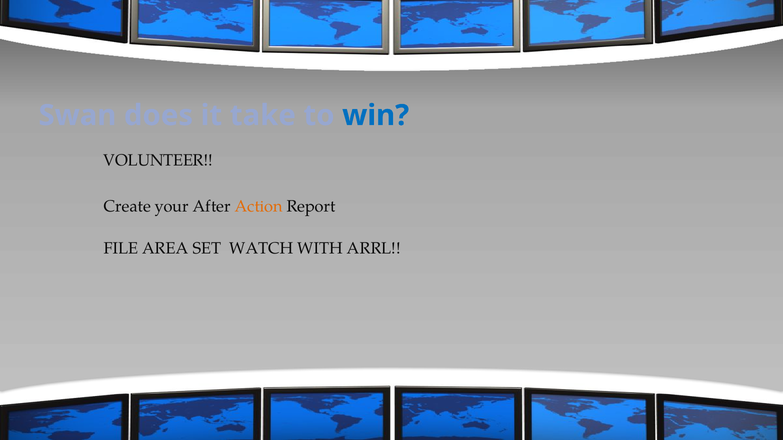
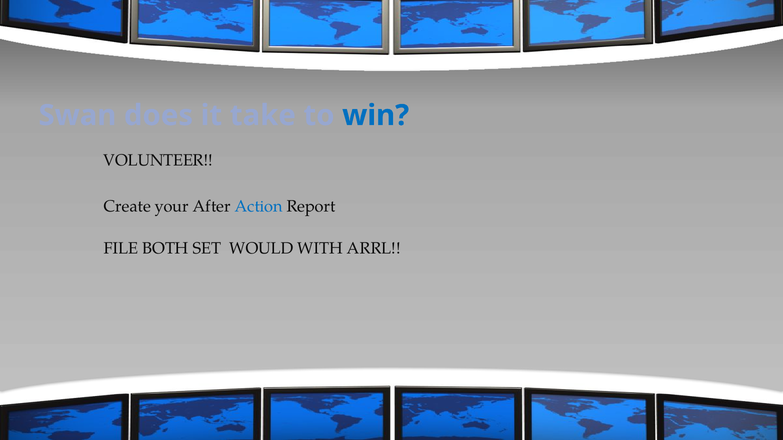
Action colour: orange -> blue
AREA: AREA -> BOTH
WATCH: WATCH -> WOULD
